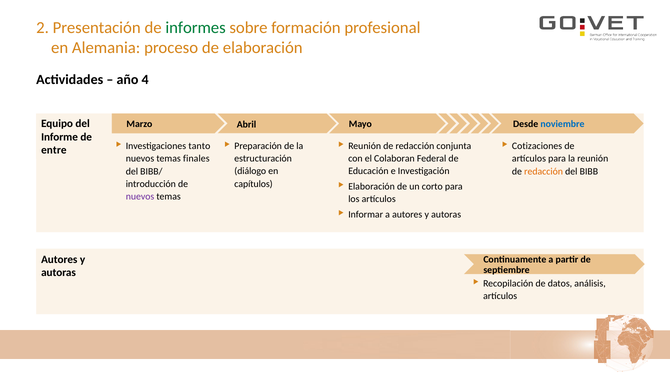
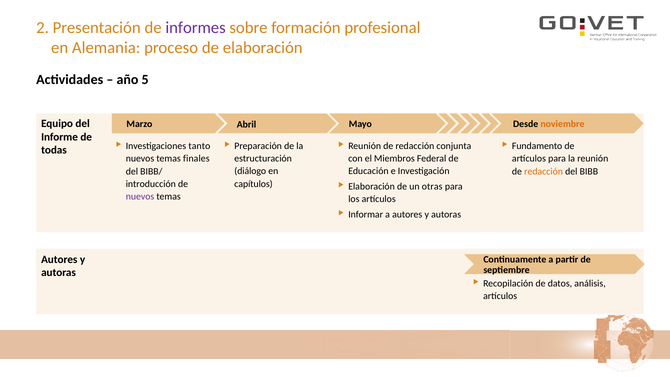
informes colour: green -> purple
4: 4 -> 5
noviembre colour: blue -> orange
Cotizaciones: Cotizaciones -> Fundamento
entre: entre -> todas
Colaboran: Colaboran -> Miembros
corto: corto -> otras
